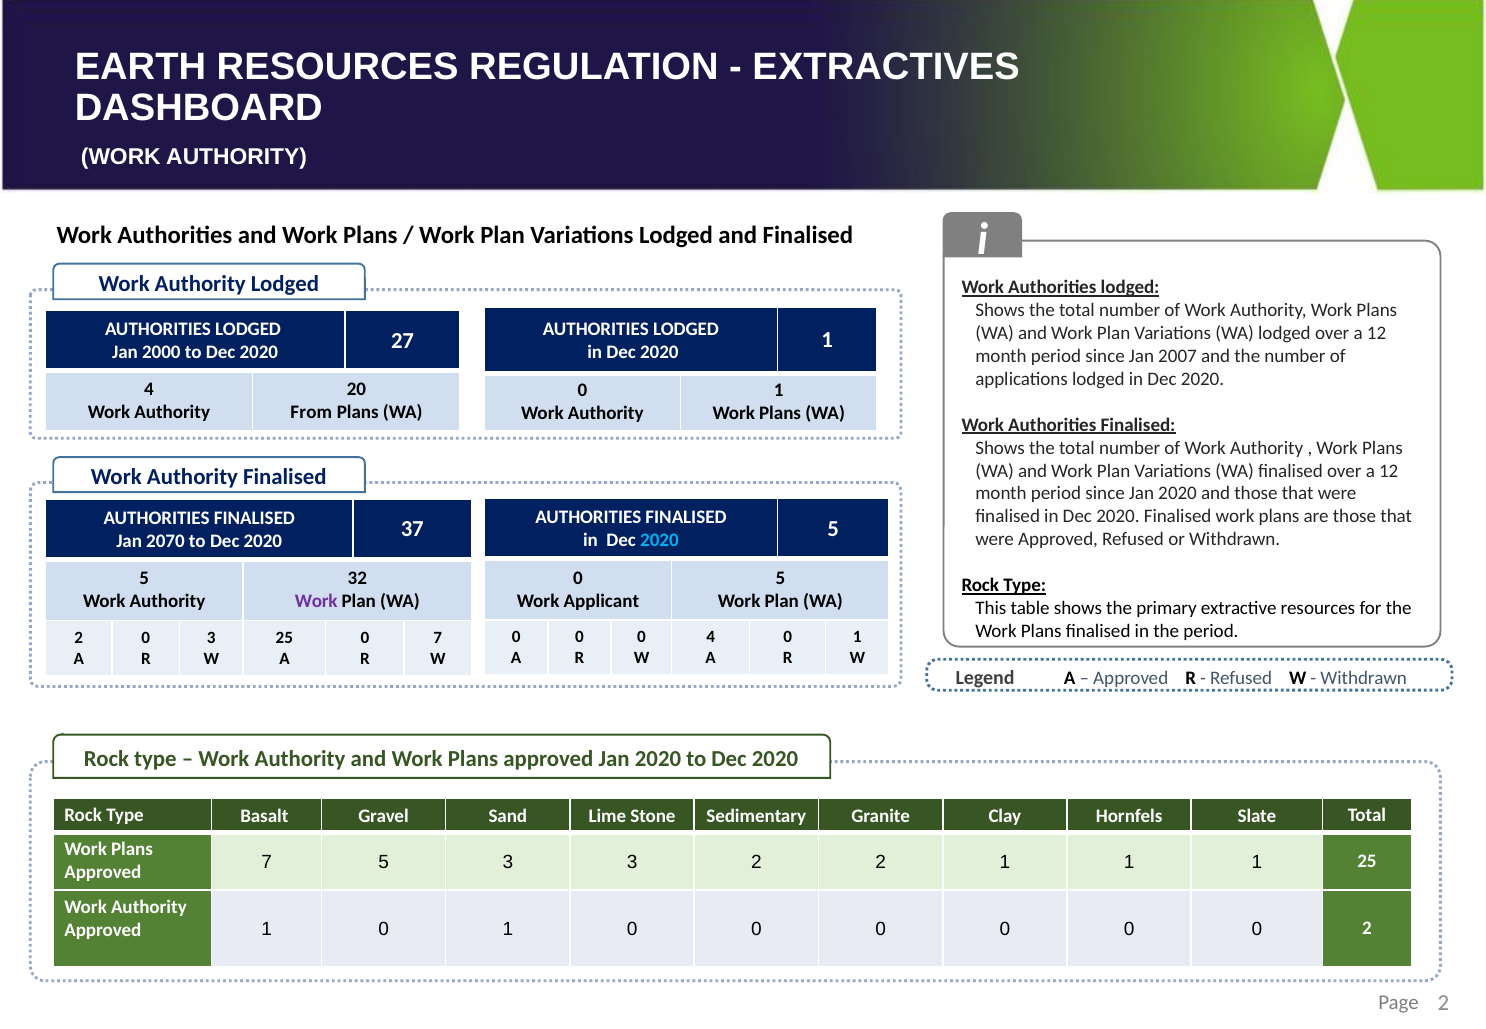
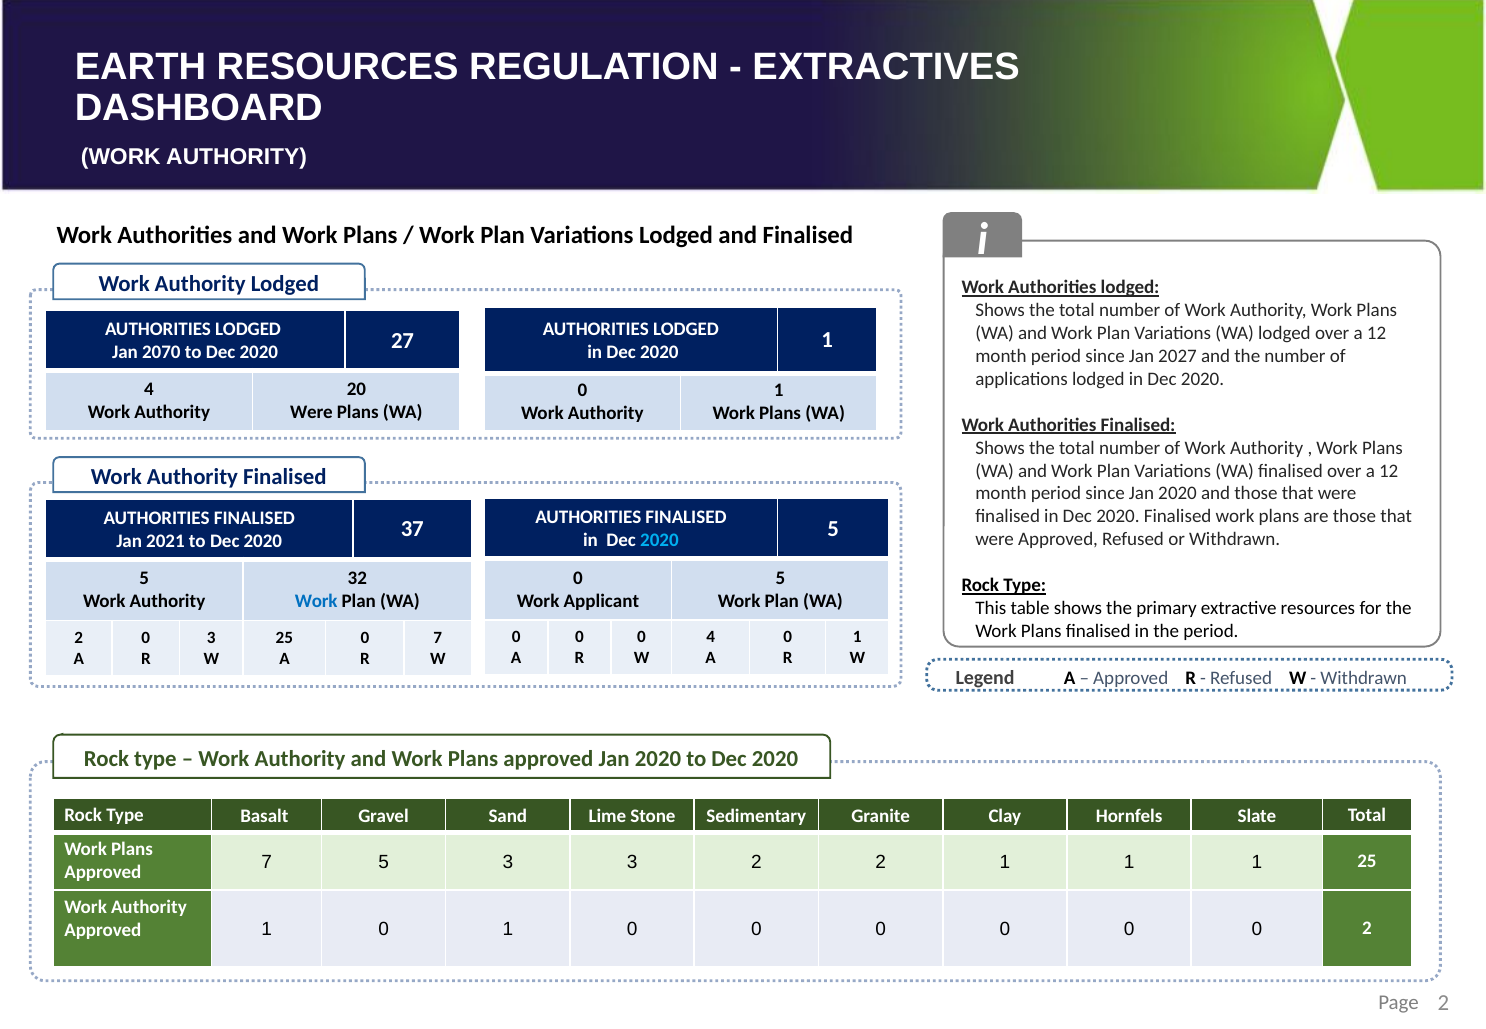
2000: 2000 -> 2070
2007: 2007 -> 2027
From at (311, 412): From -> Were
2070: 2070 -> 2021
Work at (316, 601) colour: purple -> blue
